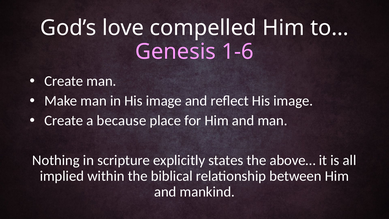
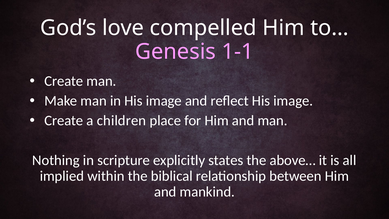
1-6: 1-6 -> 1-1
because: because -> children
